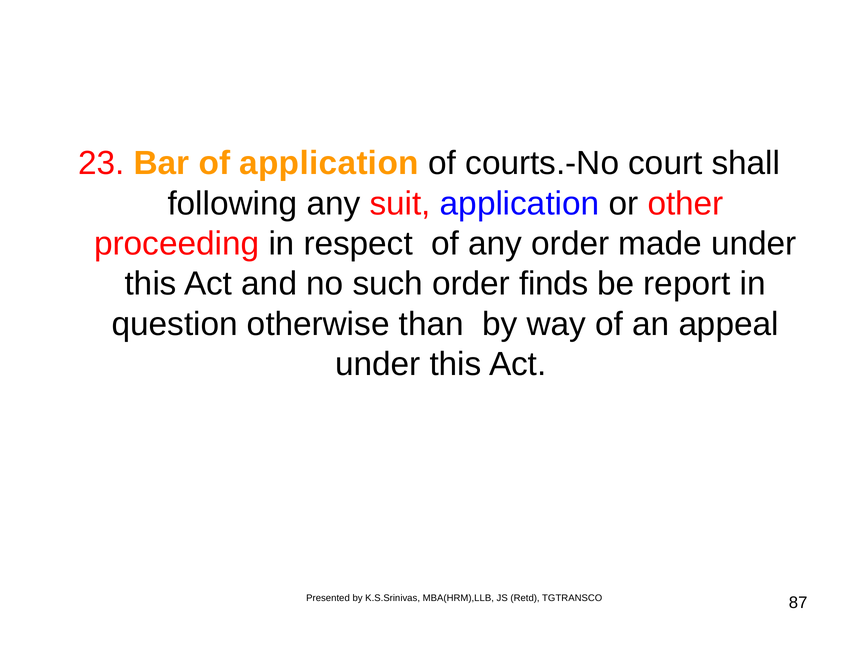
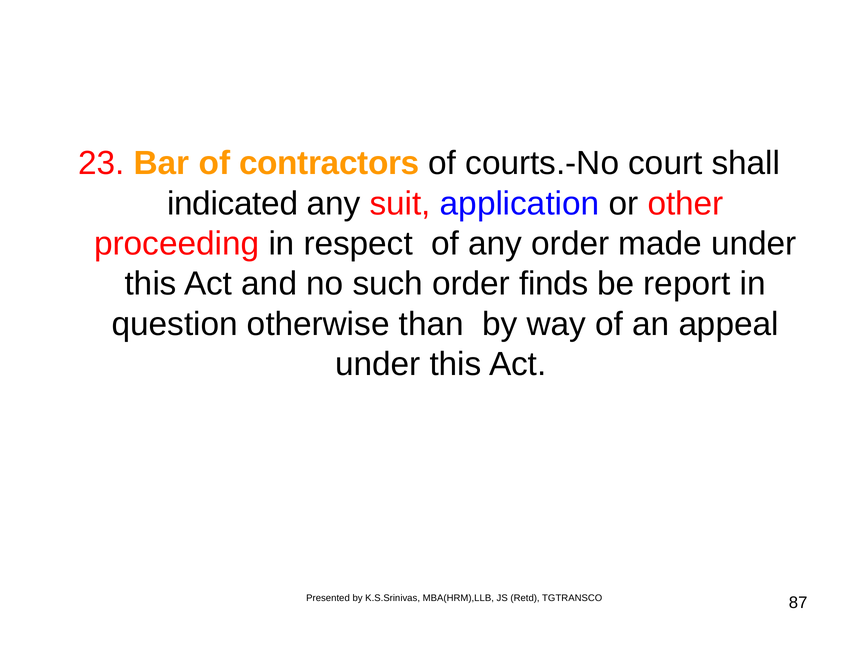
of application: application -> contractors
following: following -> indicated
